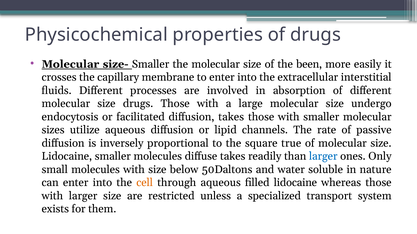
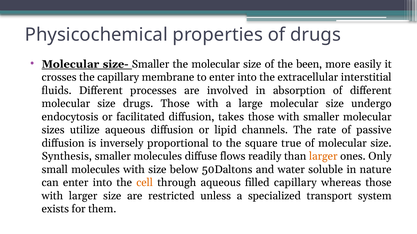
Lidocaine at (67, 157): Lidocaine -> Synthesis
diffuse takes: takes -> flows
larger at (323, 157) colour: blue -> orange
filled lidocaine: lidocaine -> capillary
